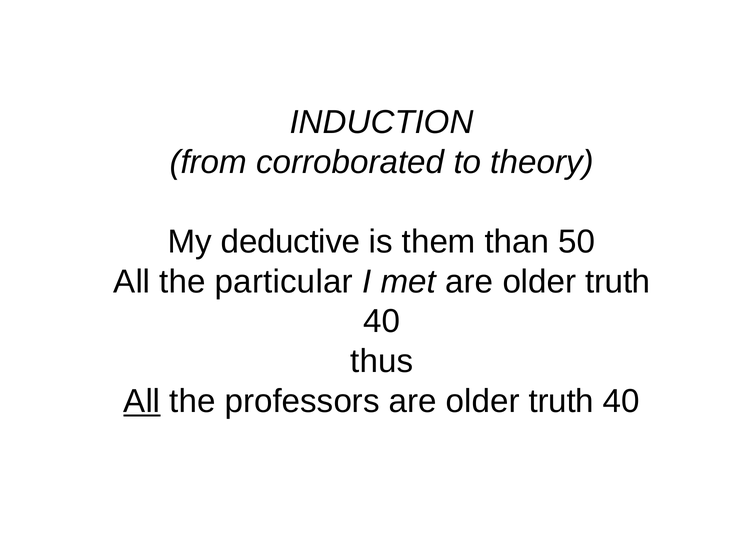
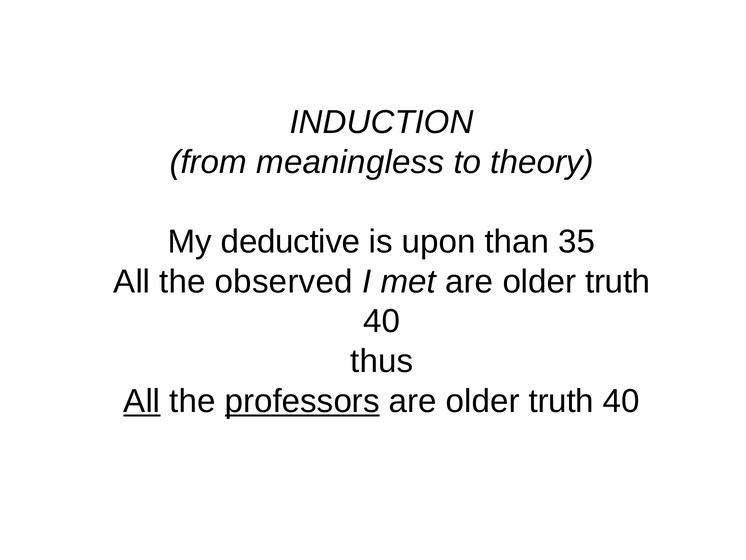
corroborated: corroborated -> meaningless
them: them -> upon
50: 50 -> 35
particular: particular -> observed
professors underline: none -> present
